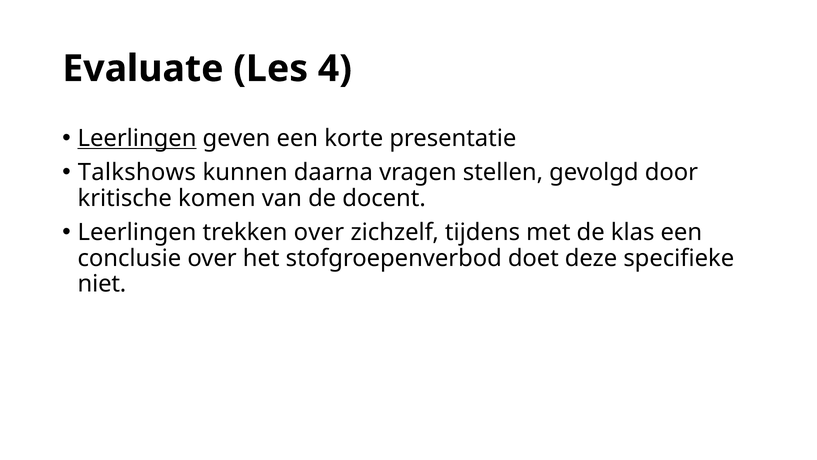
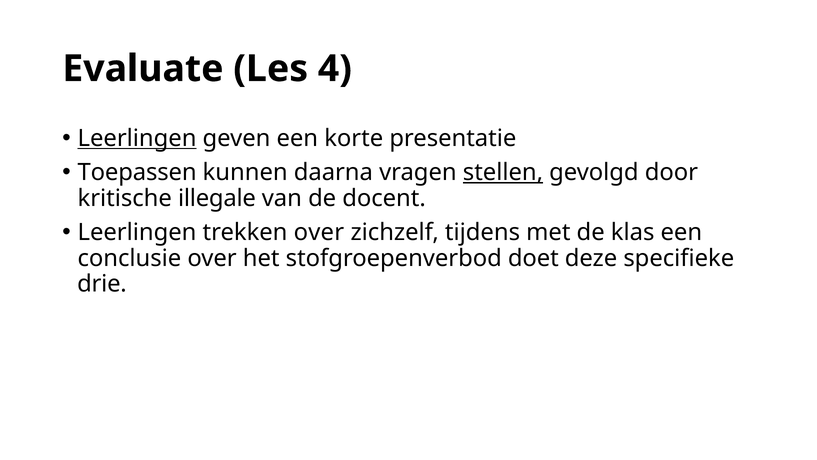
Talkshows: Talkshows -> Toepassen
stellen underline: none -> present
komen: komen -> illegale
niet: niet -> drie
